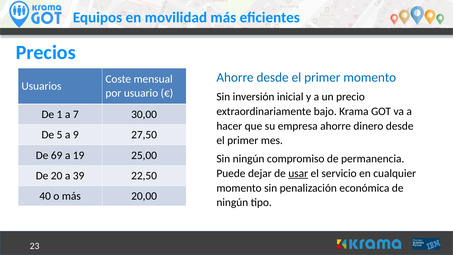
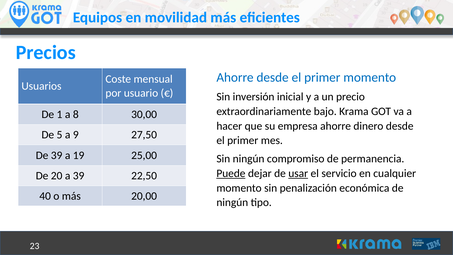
7: 7 -> 8
De 69: 69 -> 39
Puede underline: none -> present
